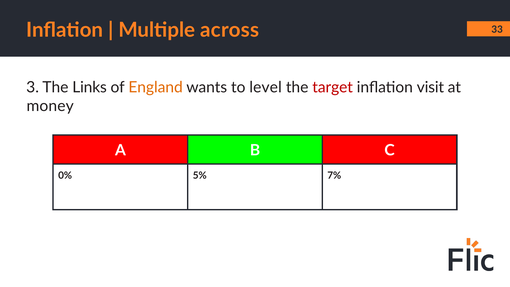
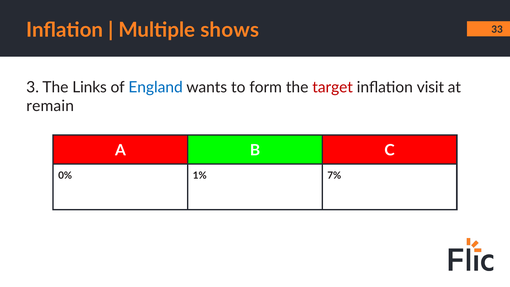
across: across -> shows
England colour: orange -> blue
level: level -> form
money: money -> remain
5%: 5% -> 1%
